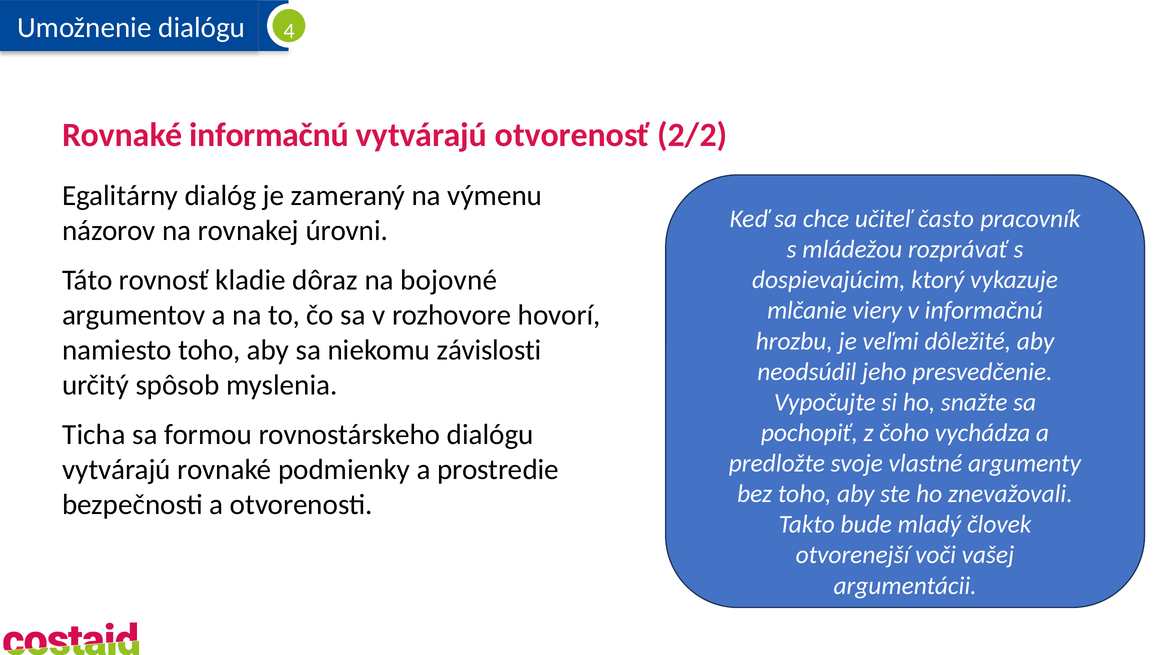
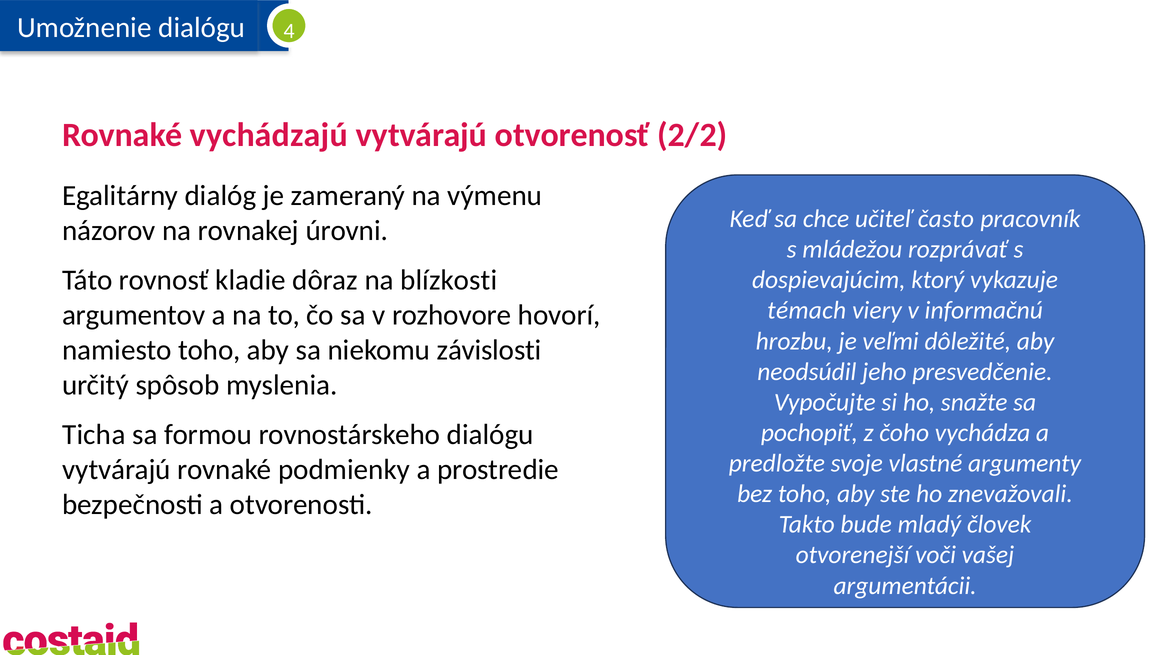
Rovnaké informačnú: informačnú -> vychádzajú
bojovné: bojovné -> blízkosti
mlčanie: mlčanie -> témach
